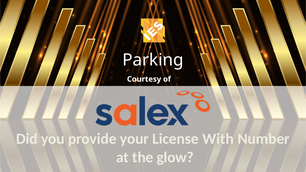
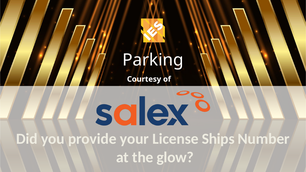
With: With -> Ships
